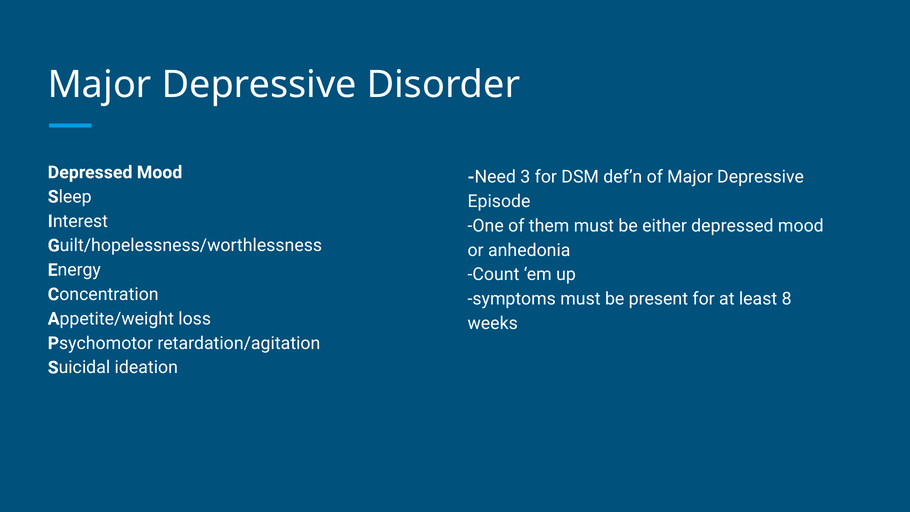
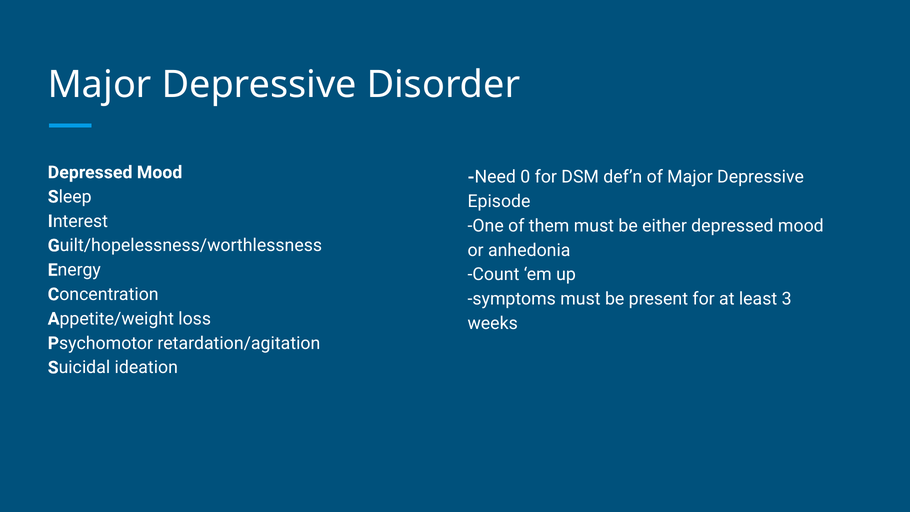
3: 3 -> 0
8: 8 -> 3
